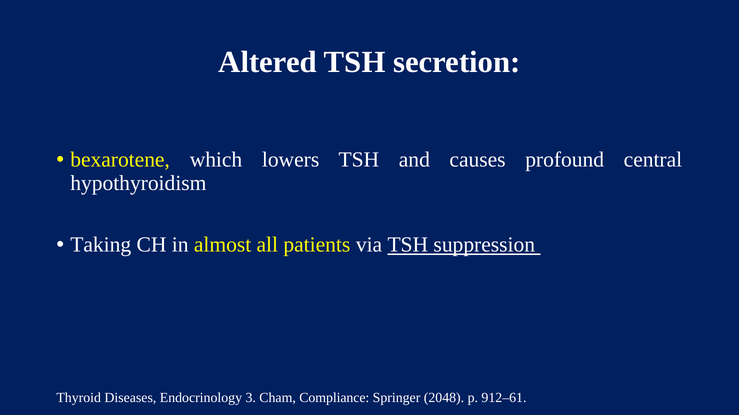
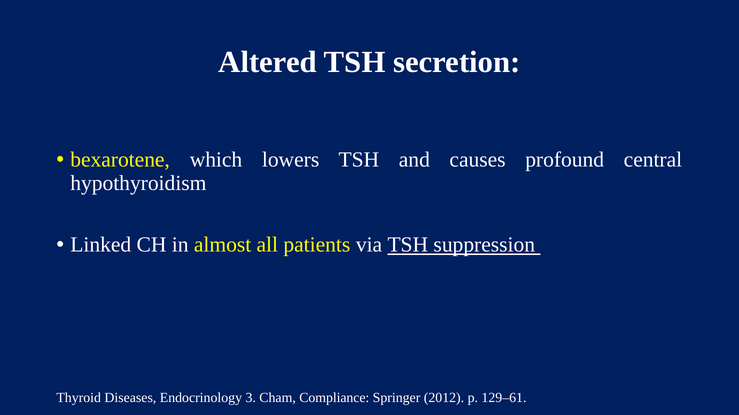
Taking: Taking -> Linked
2048: 2048 -> 2012
912–61: 912–61 -> 129–61
